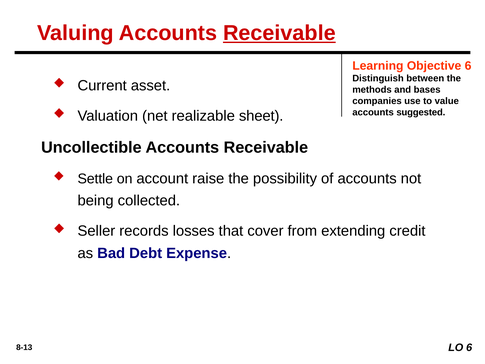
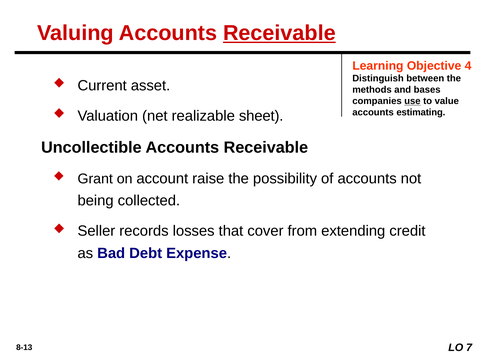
Objective 6: 6 -> 4
use underline: none -> present
suggested: suggested -> estimating
Settle: Settle -> Grant
LO 6: 6 -> 7
